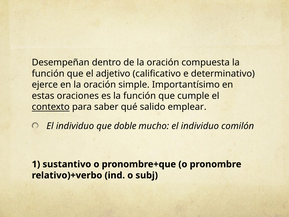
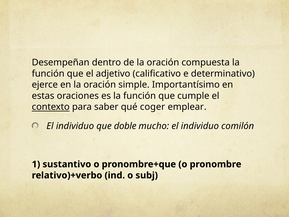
salido: salido -> coger
